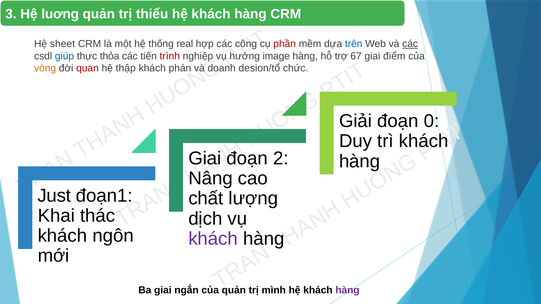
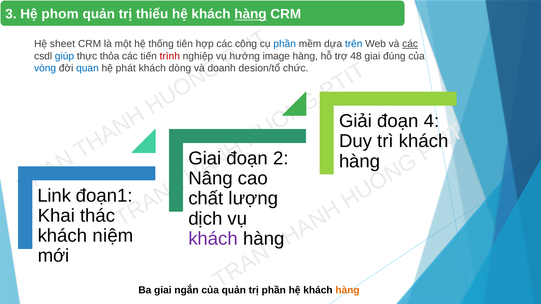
luơng: luơng -> phom
hàng at (250, 14) underline: none -> present
real: real -> tiên
phần at (285, 44) colour: red -> blue
67: 67 -> 48
điểm: điểm -> đúng
vòng colour: orange -> blue
quan colour: red -> blue
thập: thập -> phát
phán: phán -> dòng
0: 0 -> 4
Just: Just -> Link
ngôn: ngôn -> niệm
trị mình: mình -> phần
hàng at (348, 290) colour: purple -> orange
